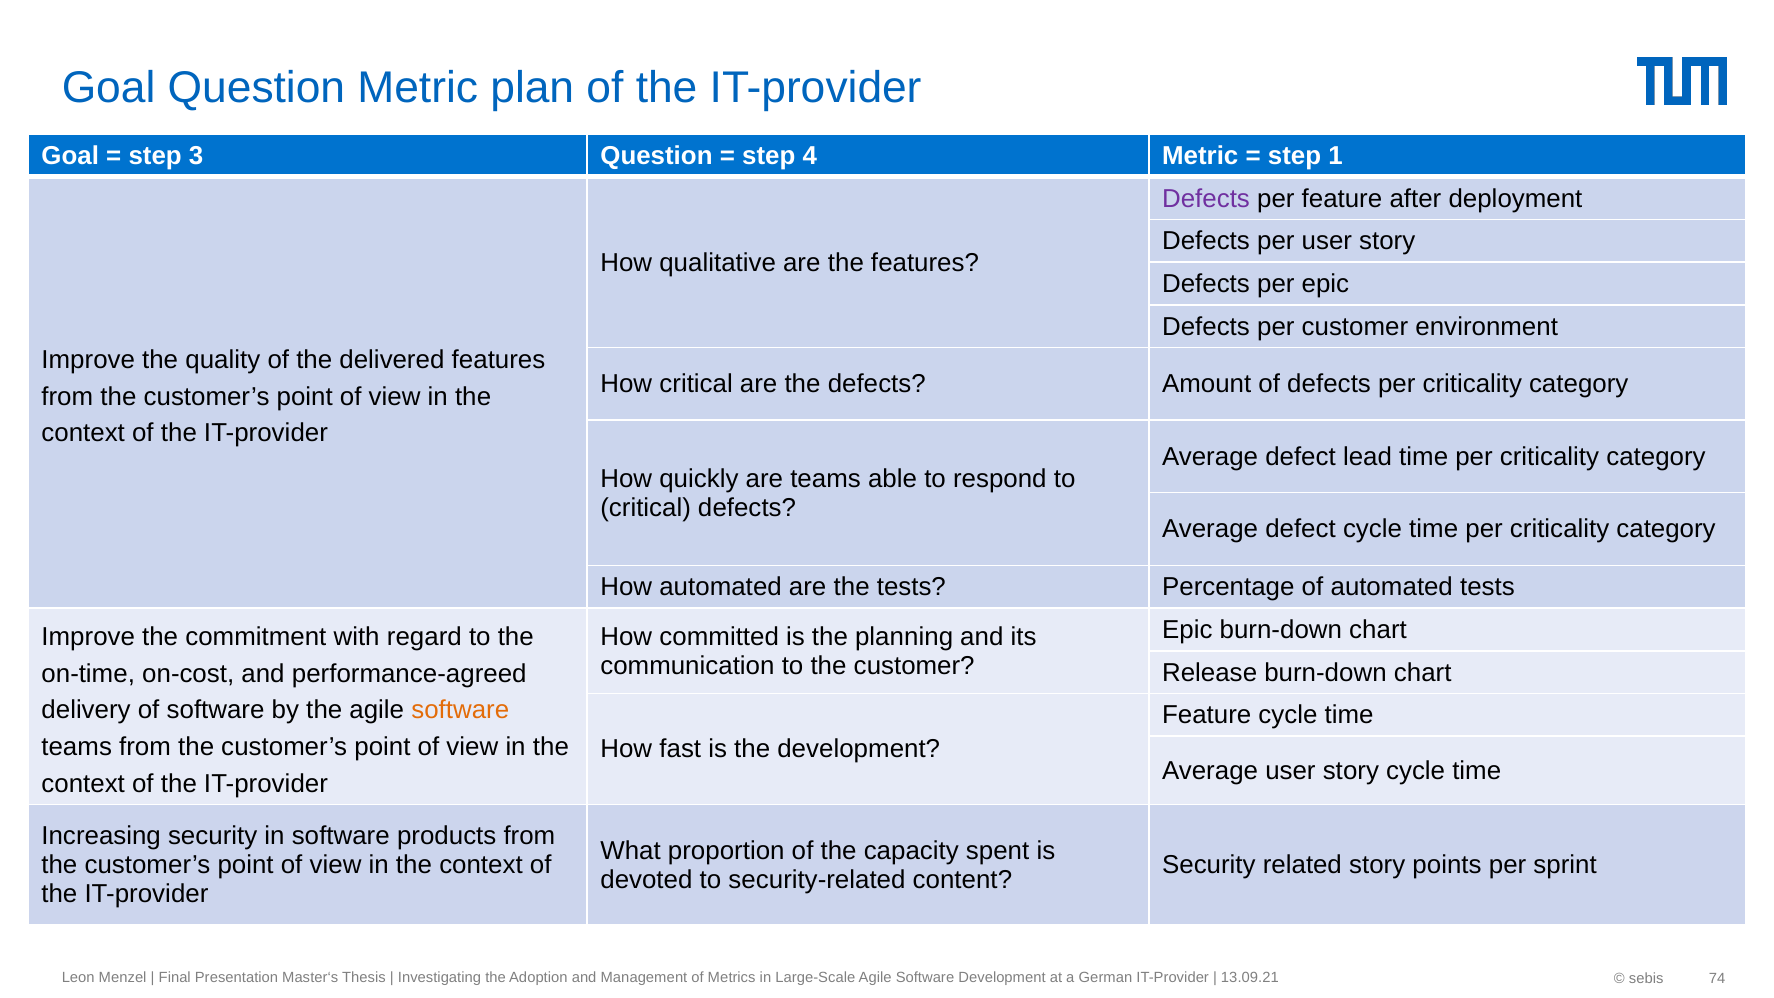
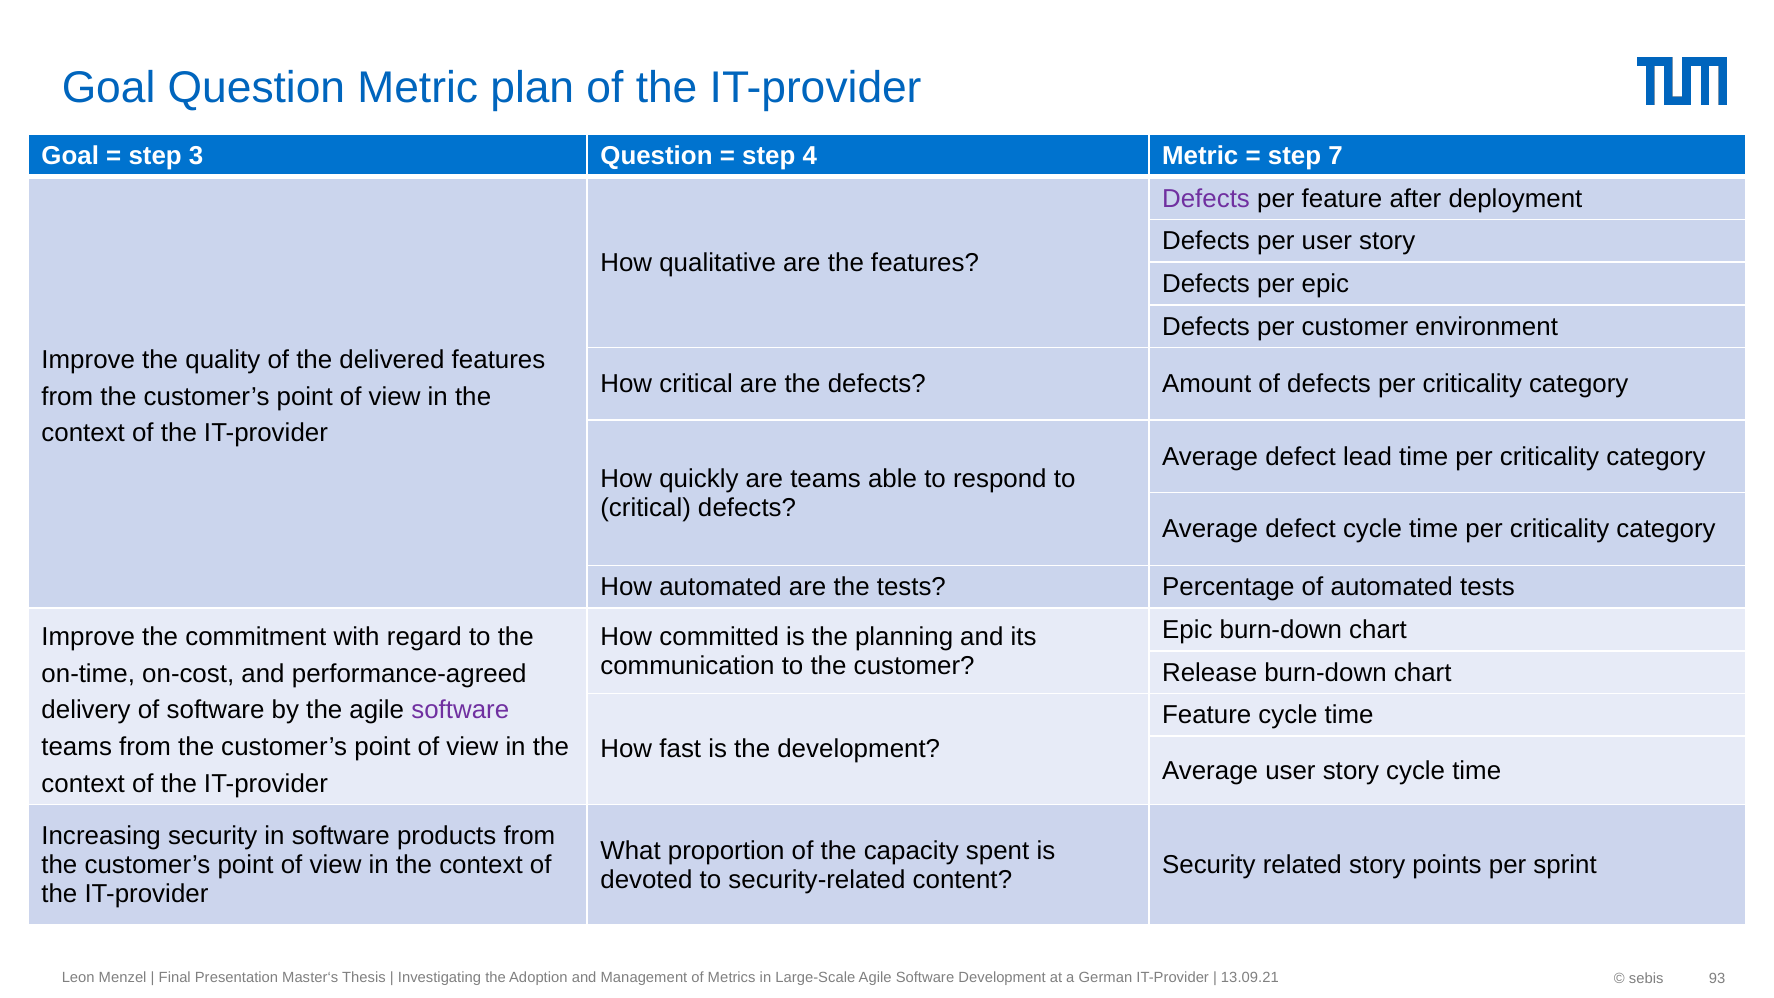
1: 1 -> 7
software at (460, 710) colour: orange -> purple
74: 74 -> 93
